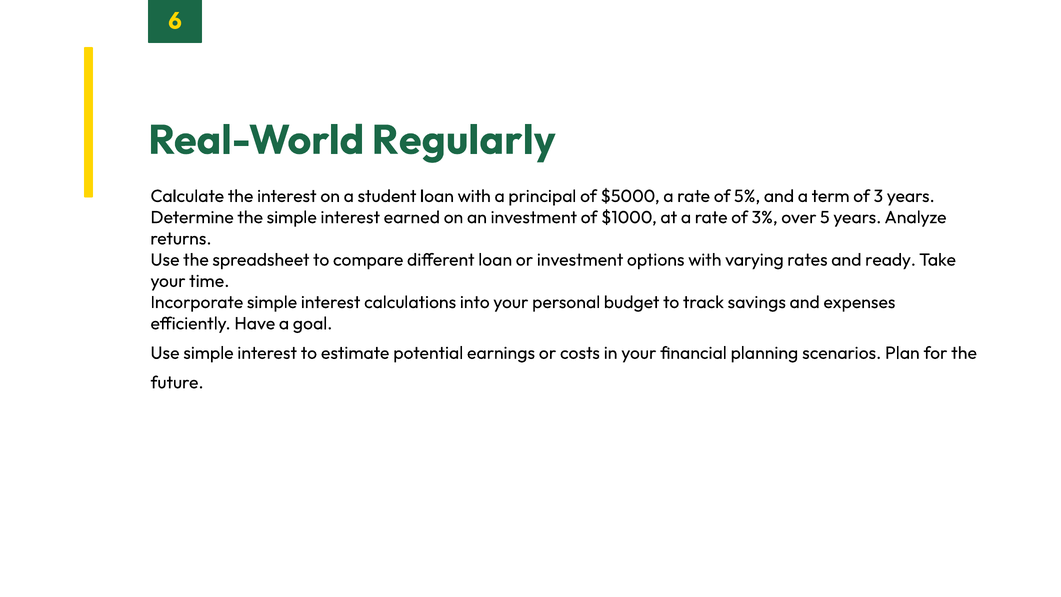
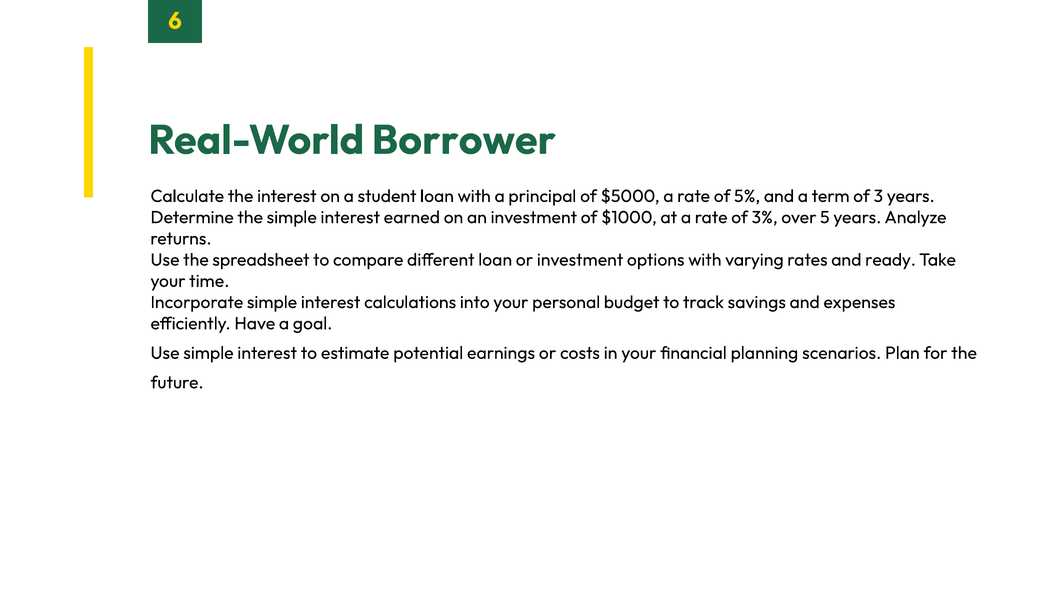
Regularly: Regularly -> Borrower
